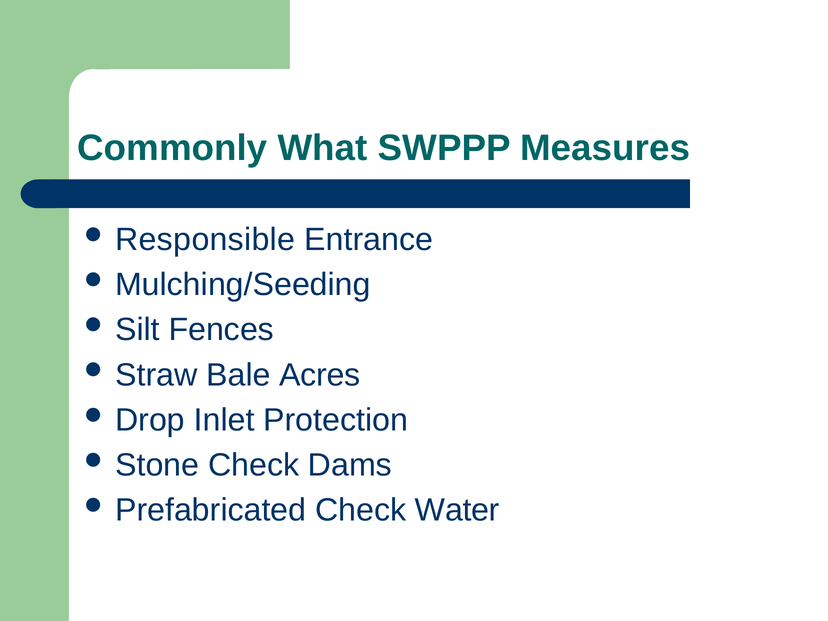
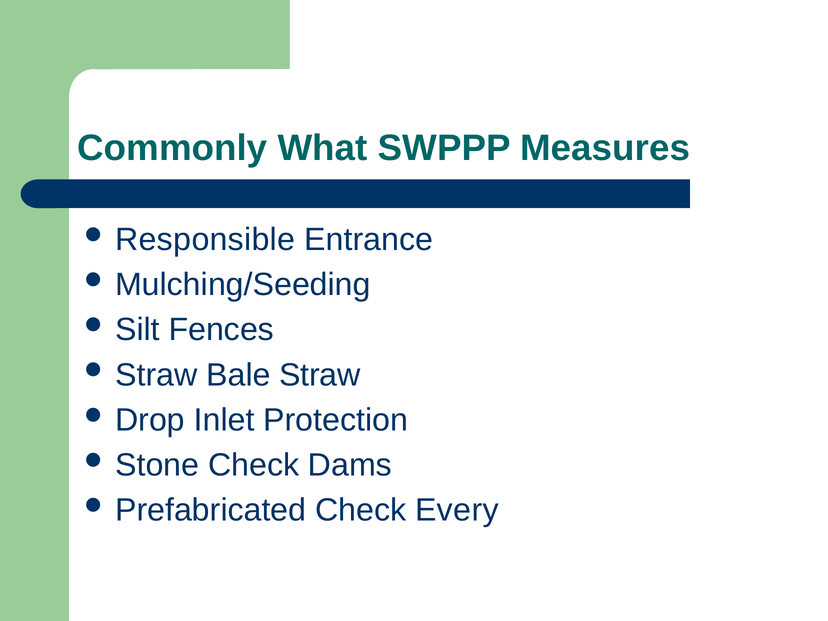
Bale Acres: Acres -> Straw
Water: Water -> Every
